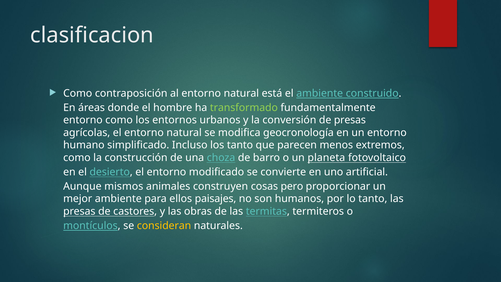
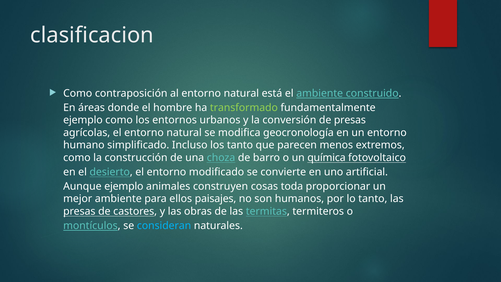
entorno at (83, 120): entorno -> ejemplo
planeta: planeta -> química
Aunque mismos: mismos -> ejemplo
pero: pero -> toda
consideran colour: yellow -> light blue
